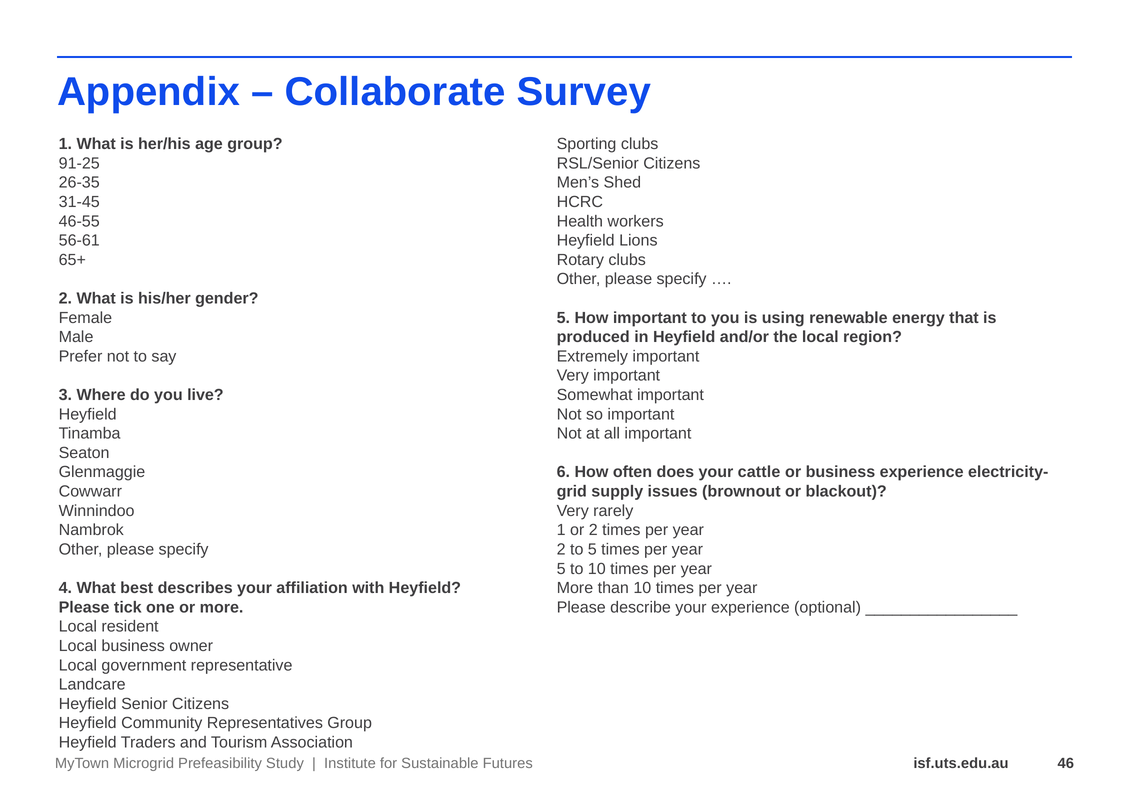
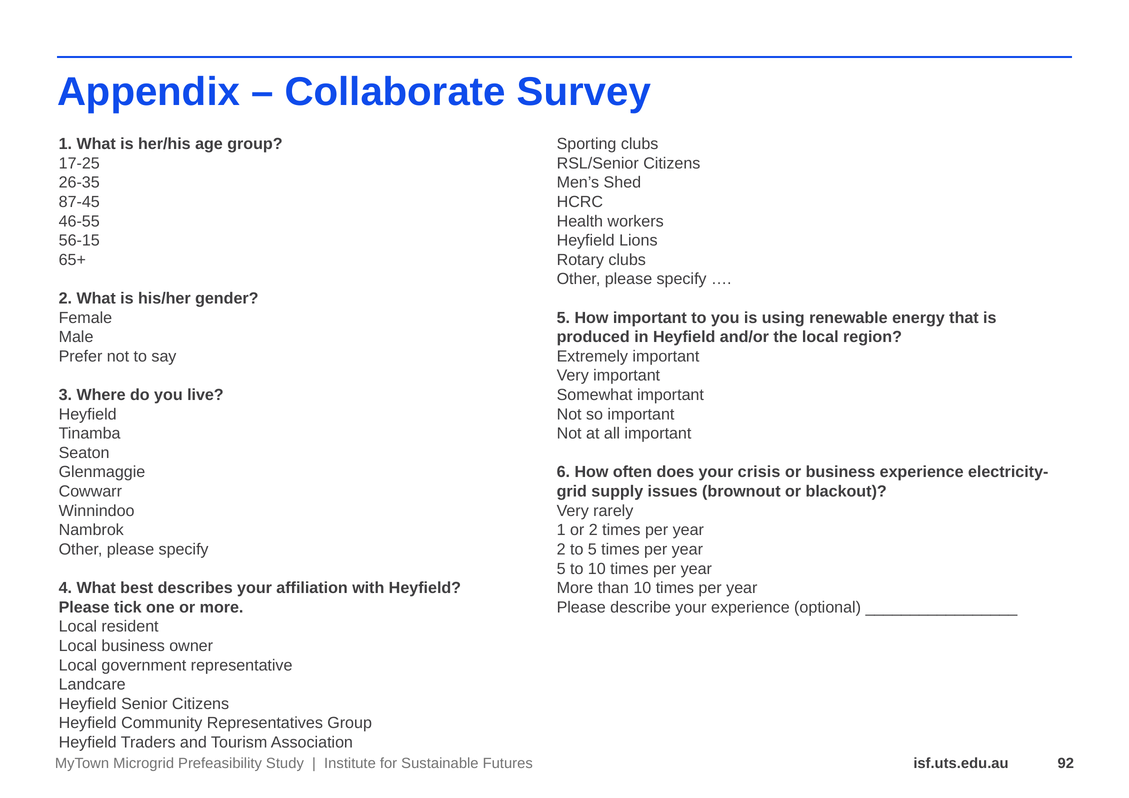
91-25: 91-25 -> 17-25
31-45: 31-45 -> 87-45
56-61: 56-61 -> 56-15
cattle: cattle -> crisis
46: 46 -> 92
